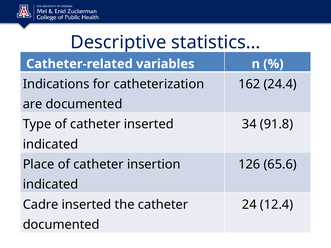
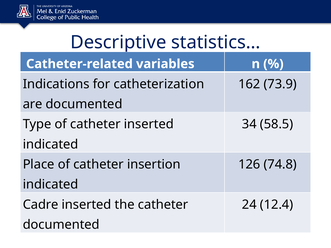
24.4: 24.4 -> 73.9
91.8: 91.8 -> 58.5
65.6: 65.6 -> 74.8
